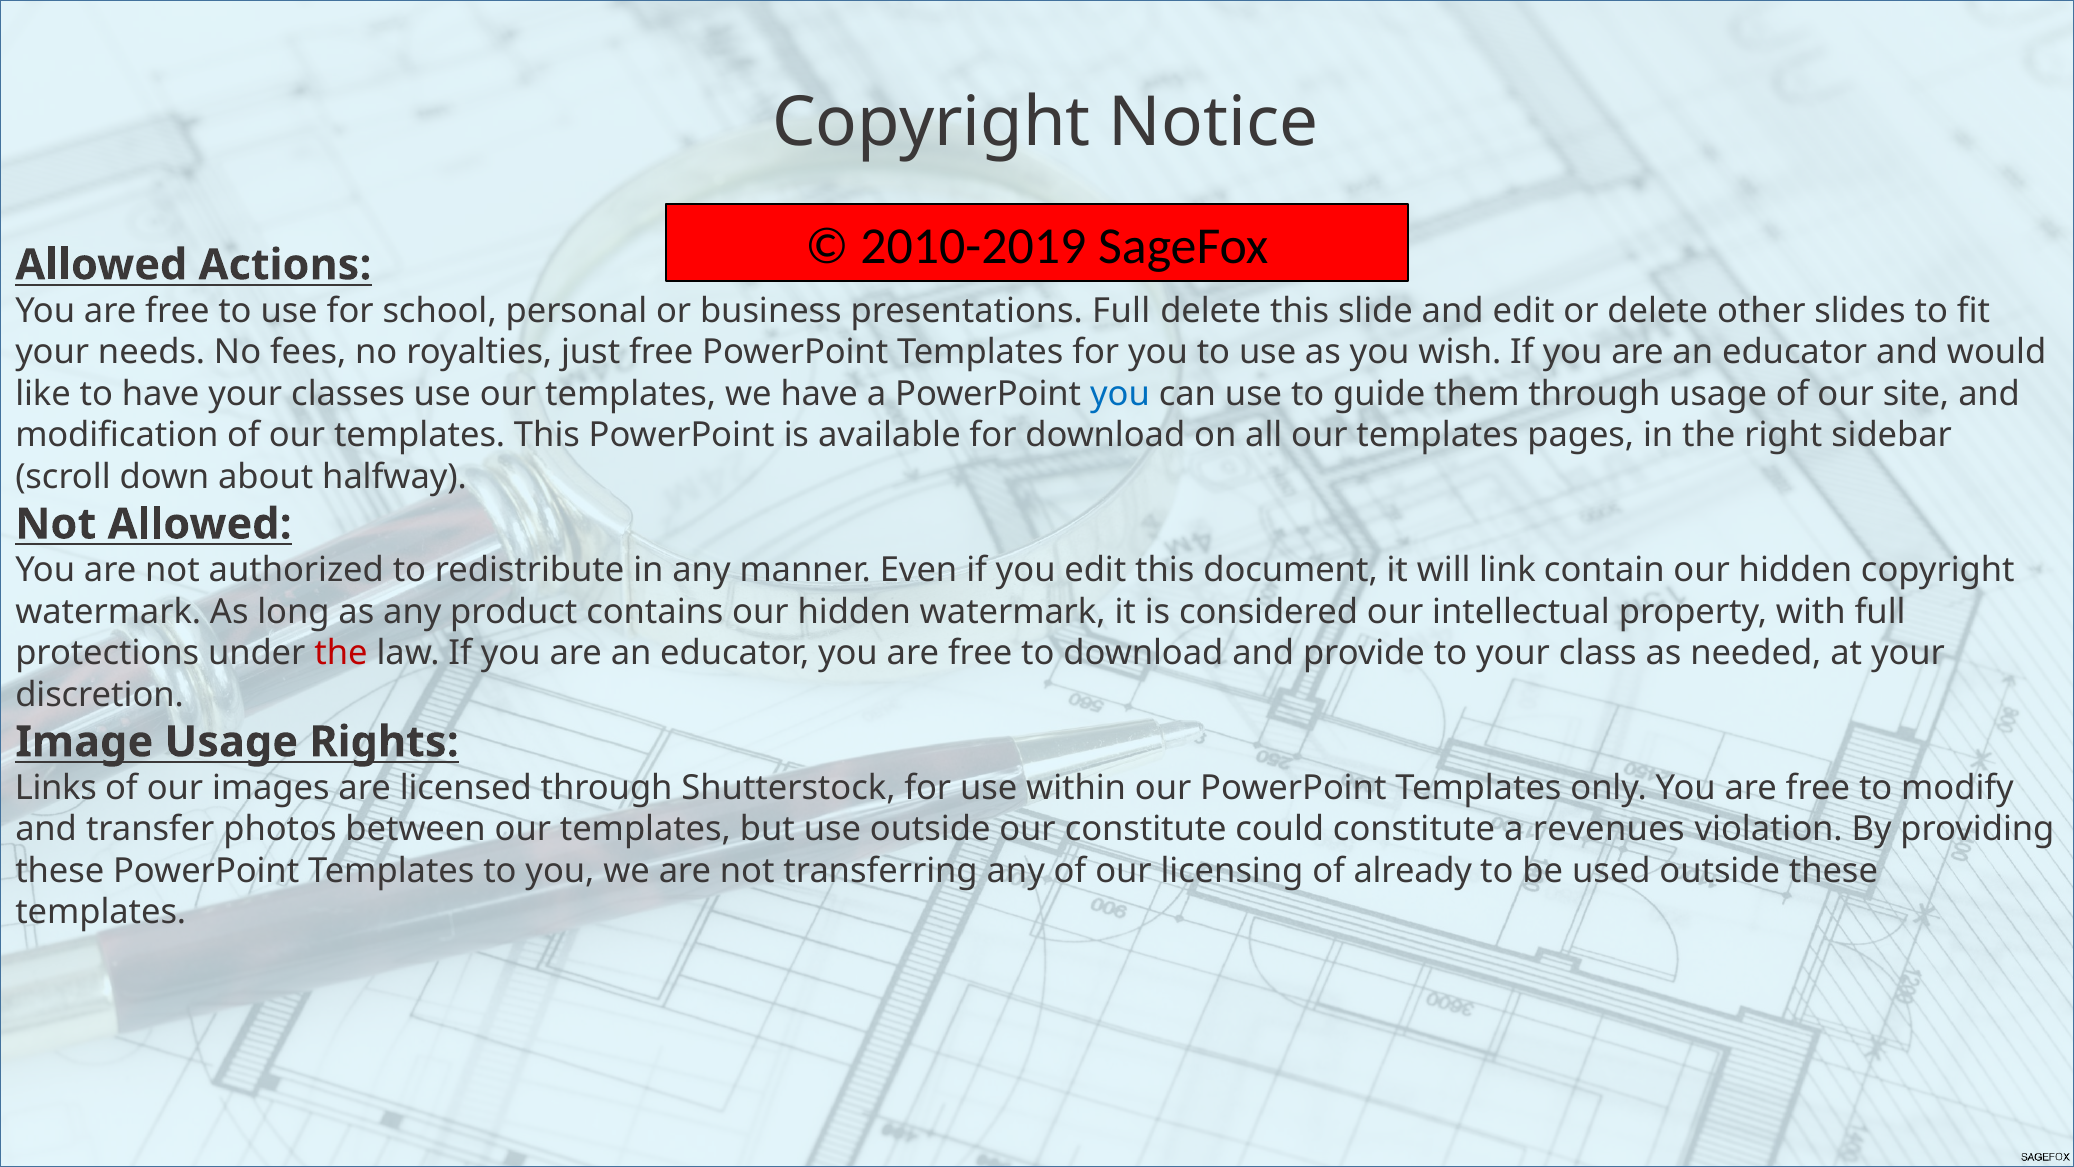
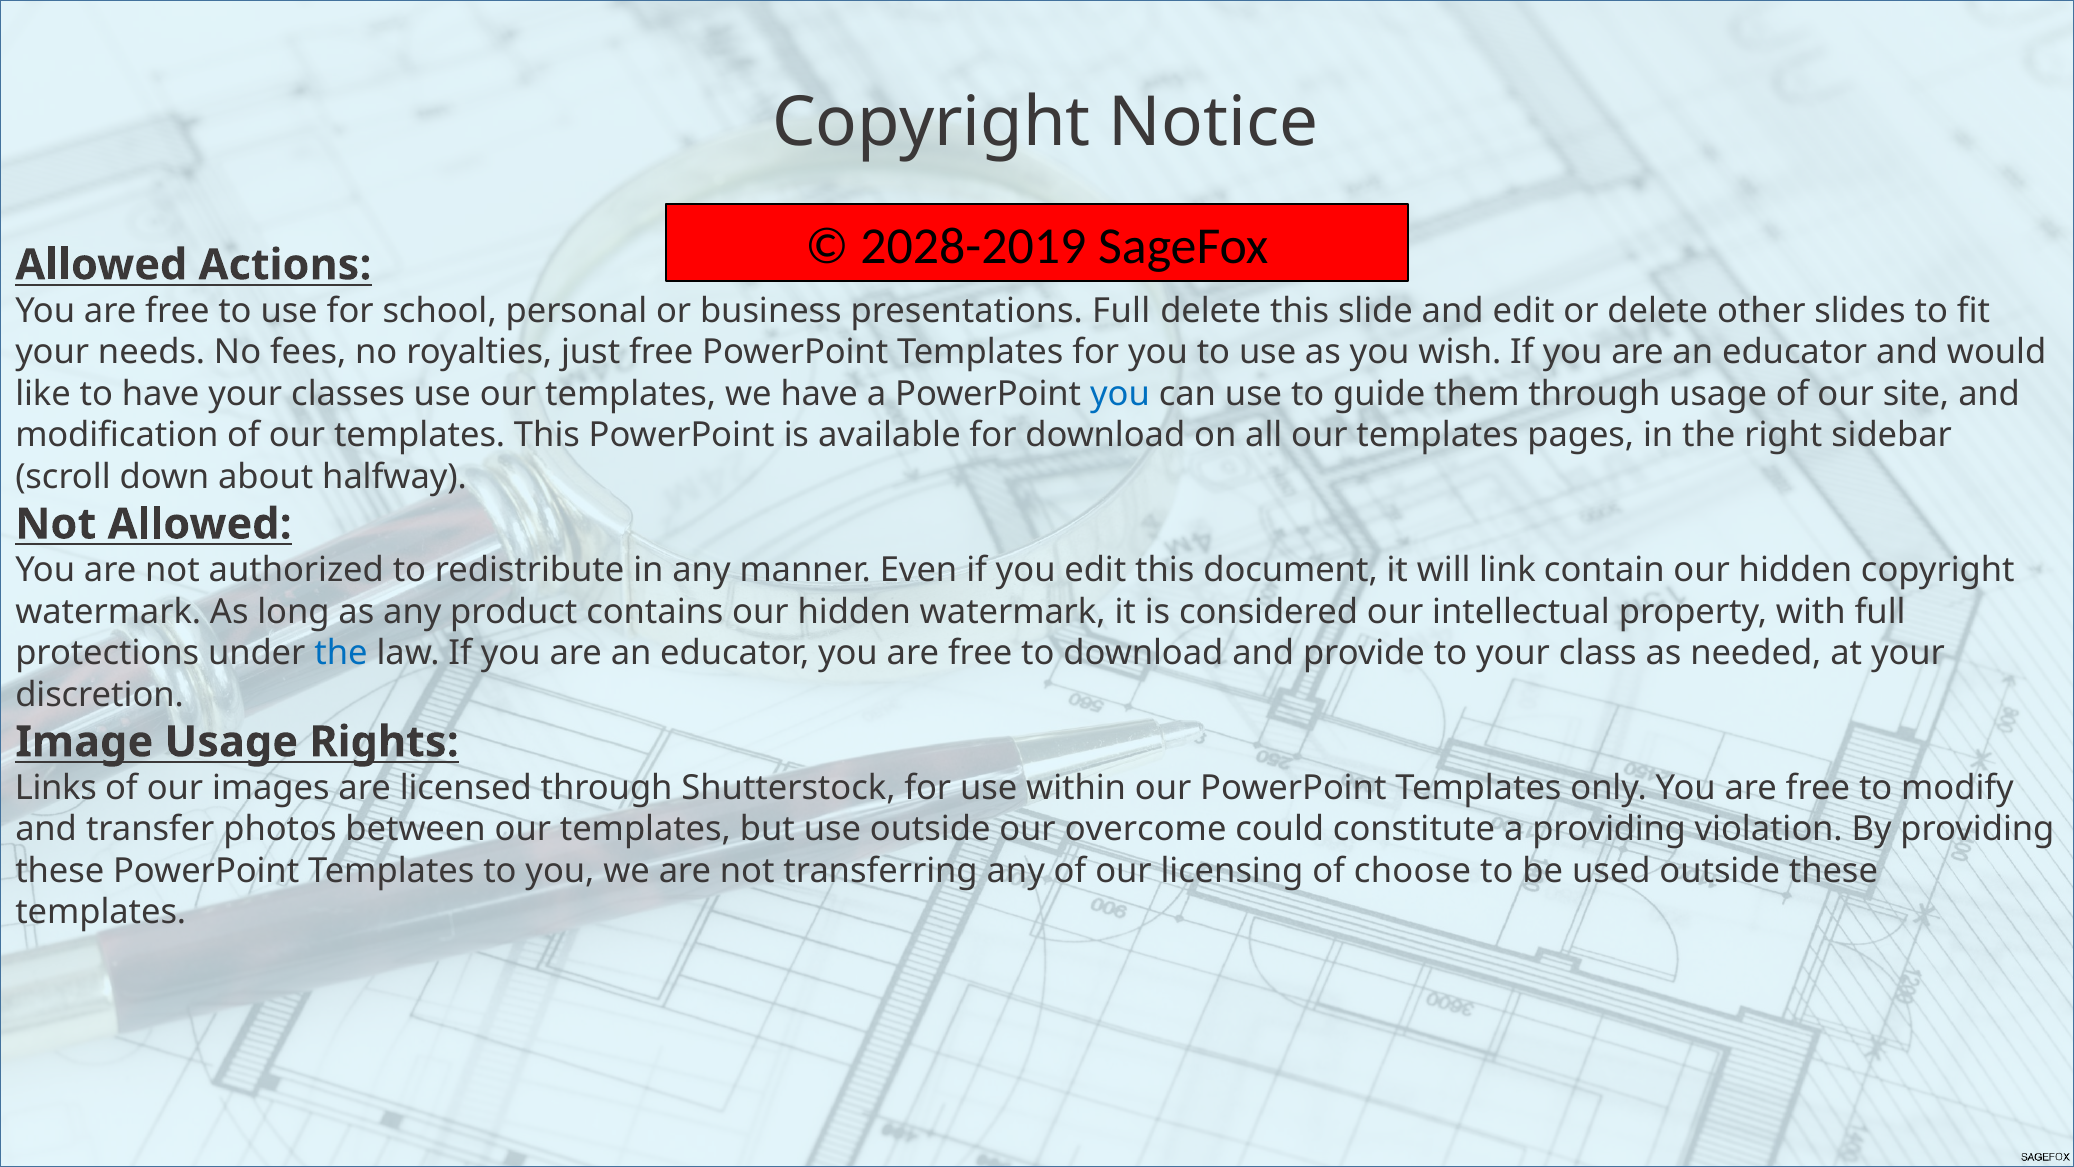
2010-2019: 2010-2019 -> 2028-2019
the at (341, 653) colour: red -> blue
our constitute: constitute -> overcome
a revenues: revenues -> providing
already: already -> choose
